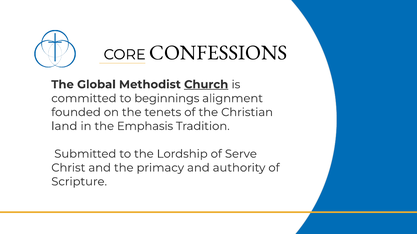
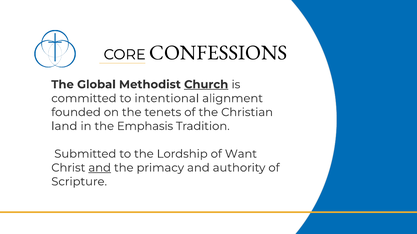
beginnings: beginnings -> intentional
Serve: Serve -> Want
and at (100, 168) underline: none -> present
